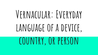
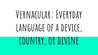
person: person -> divine
